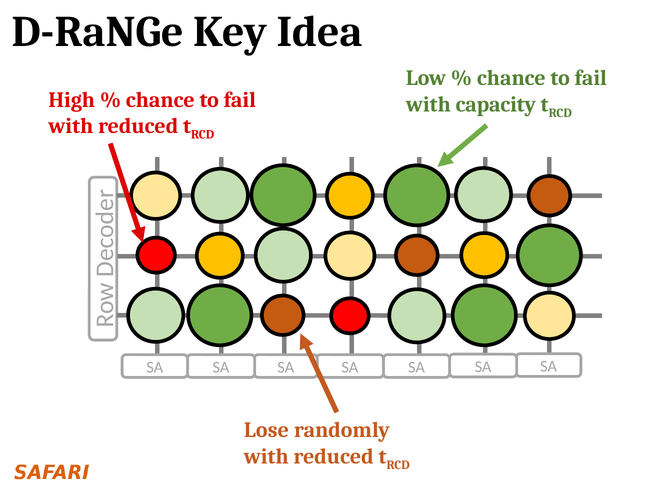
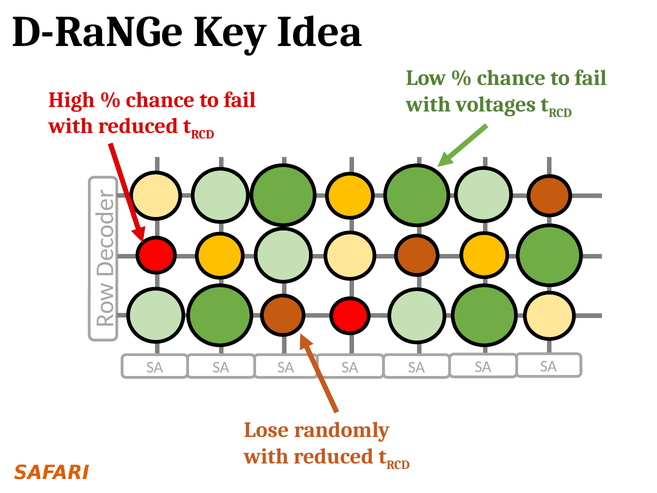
capacity: capacity -> voltages
